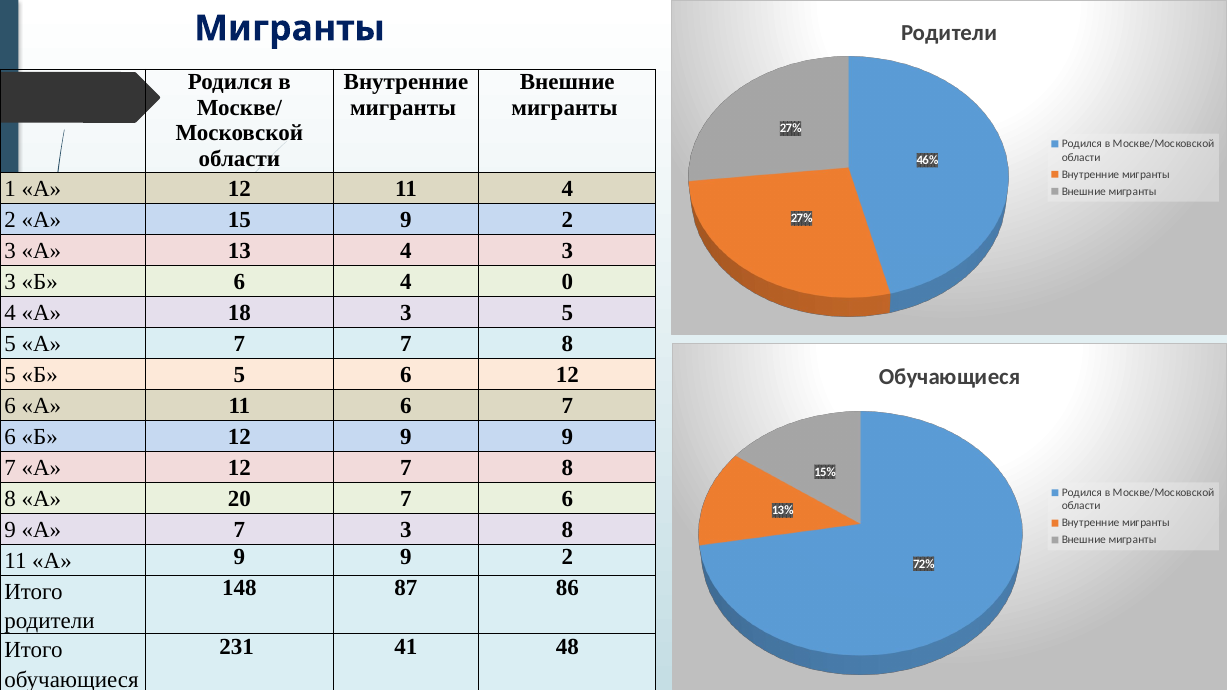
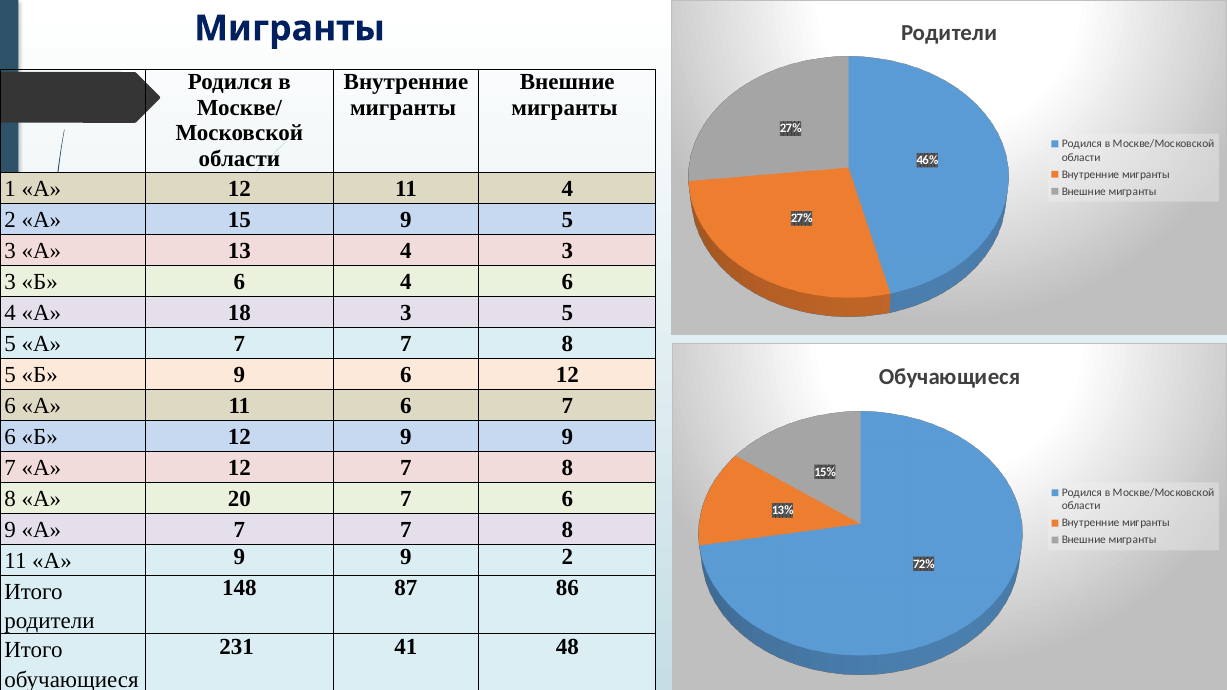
15 9 2: 2 -> 5
4 0: 0 -> 6
Б 5: 5 -> 9
9 А 7 3: 3 -> 7
